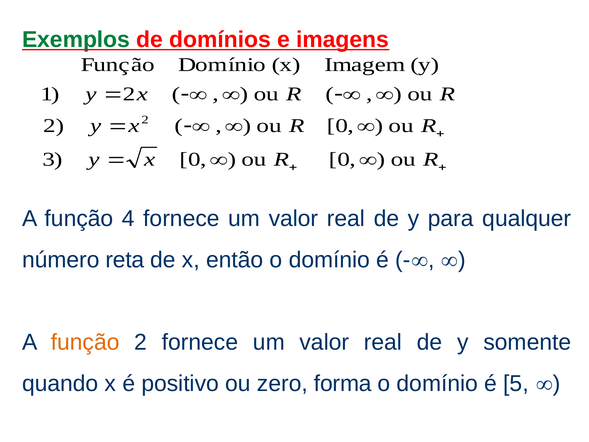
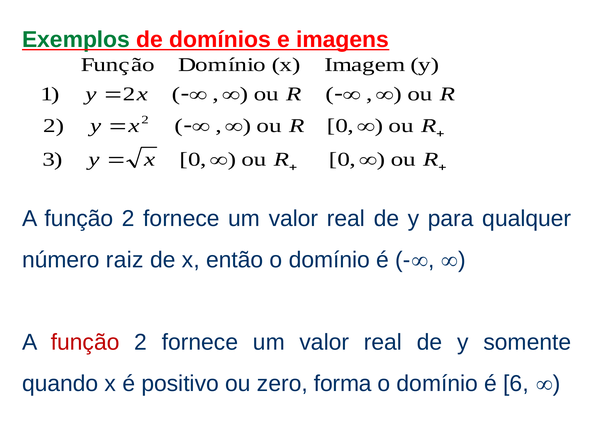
4 at (128, 218): 4 -> 2
reta: reta -> raiz
função at (85, 342) colour: orange -> red
5: 5 -> 6
